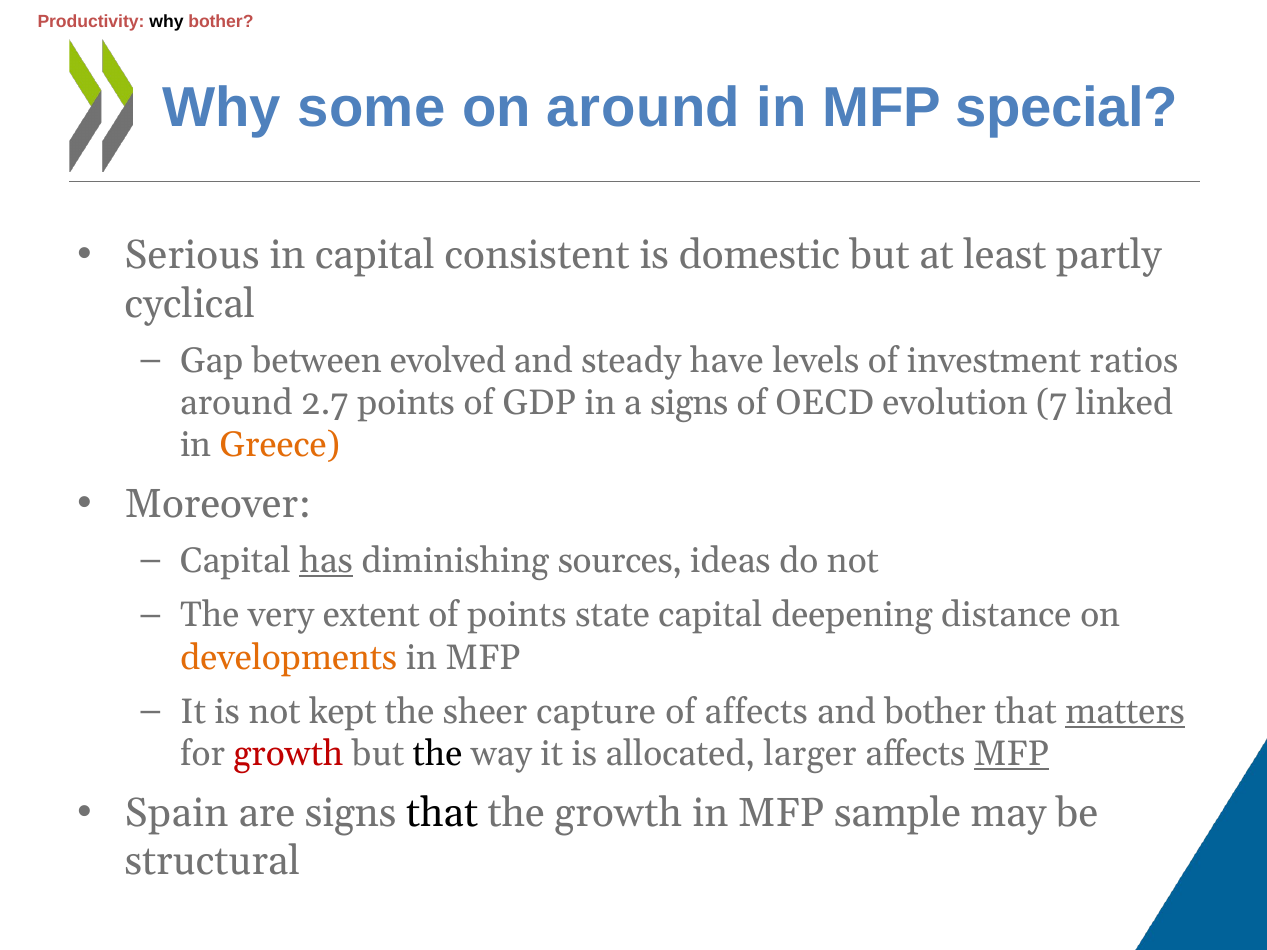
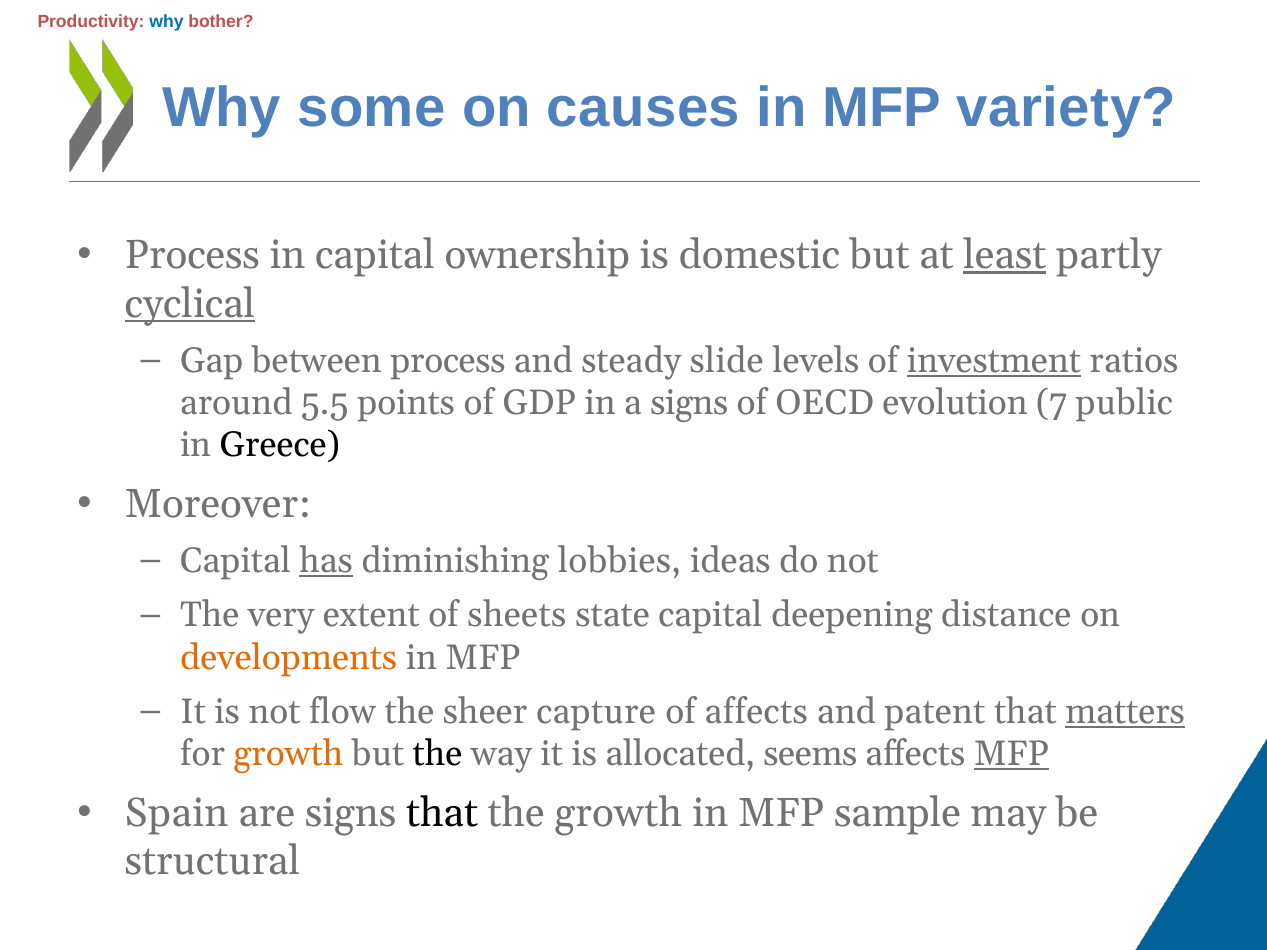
why at (166, 22) colour: black -> blue
on around: around -> causes
special: special -> variety
Serious at (192, 255): Serious -> Process
consistent: consistent -> ownership
least underline: none -> present
cyclical underline: none -> present
between evolved: evolved -> process
have: have -> slide
investment underline: none -> present
2.7: 2.7 -> 5.5
linked: linked -> public
Greece colour: orange -> black
sources: sources -> lobbies
of points: points -> sheets
kept: kept -> flow
and bother: bother -> patent
growth at (288, 754) colour: red -> orange
larger: larger -> seems
